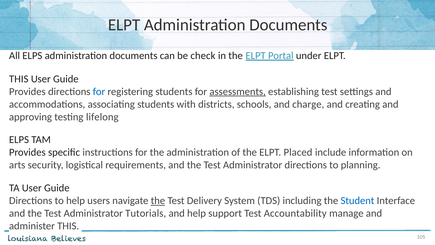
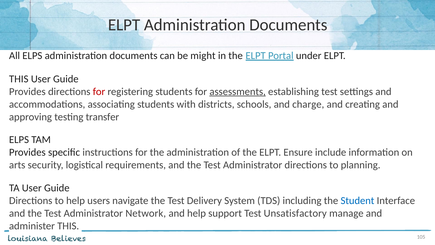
check: check -> might
for at (99, 91) colour: blue -> red
lifelong: lifelong -> transfer
Placed: Placed -> Ensure
the at (158, 200) underline: present -> none
Tutorials: Tutorials -> Network
Accountability: Accountability -> Unsatisfactory
